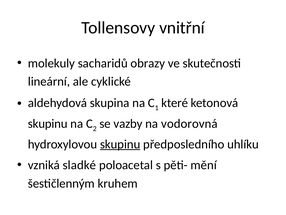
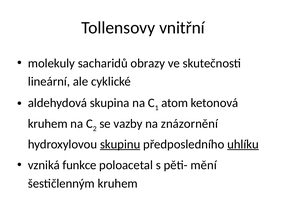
které: které -> atom
skupinu at (48, 123): skupinu -> kruhem
vodorovná: vodorovná -> znázornění
uhlíku underline: none -> present
sladké: sladké -> funkce
